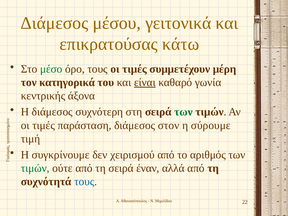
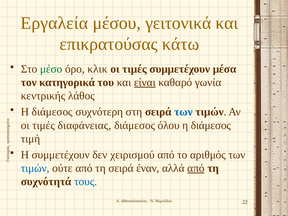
Διάμεσος at (54, 23): Διάμεσος -> Εργαλεία
όρο τους: τους -> κλικ
μέρη: μέρη -> μέσα
άξονα: άξονα -> λάθος
των at (184, 112) colour: green -> blue
παράσταση: παράσταση -> διαφάνειας
στον: στον -> όλου
σύρουμε at (211, 125): σύρουμε -> διάμεσος
Η συγκρίνουμε: συγκρίνουμε -> συμμετέχουν
τιμών at (35, 168) colour: green -> blue
από at (196, 168) underline: none -> present
